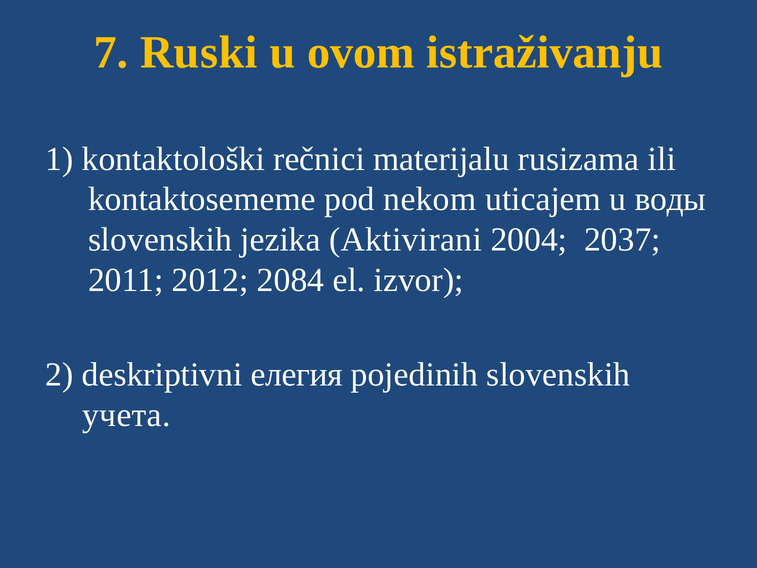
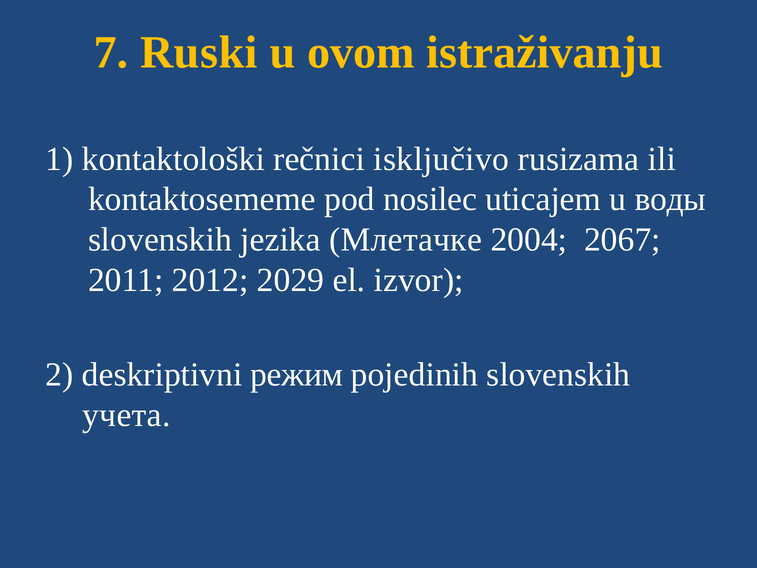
materijalu: materijalu -> isključivo
nekom: nekom -> nosilec
Aktivirani: Aktivirani -> Млетачке
2037: 2037 -> 2067
2084: 2084 -> 2029
елегия: елегия -> режим
